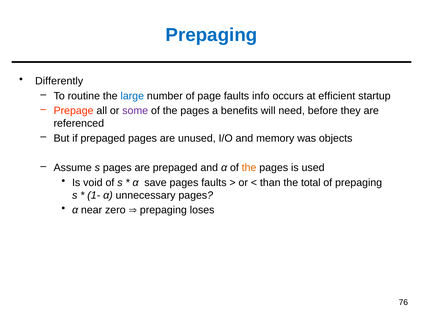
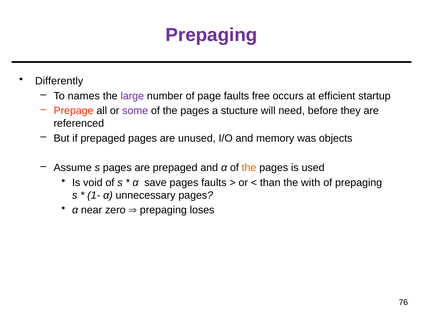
Prepaging at (211, 35) colour: blue -> purple
routine: routine -> names
large colour: blue -> purple
info: info -> free
benefits: benefits -> stucture
total: total -> with
